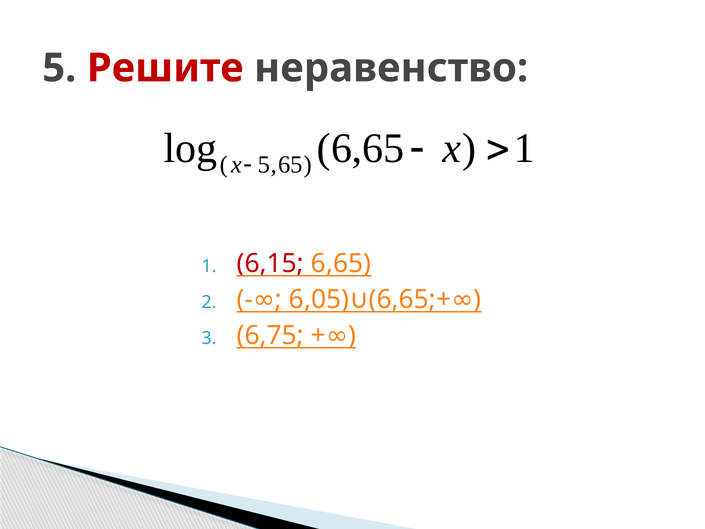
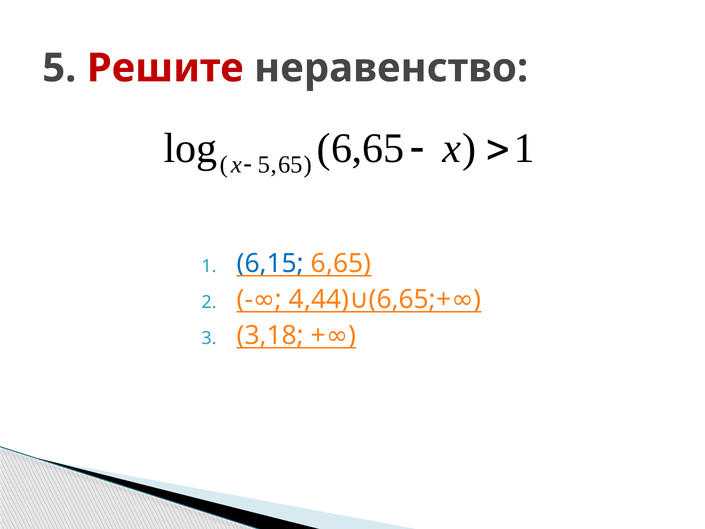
6,15 colour: red -> blue
6,05: 6,05 -> 4,44
6,75: 6,75 -> 3,18
